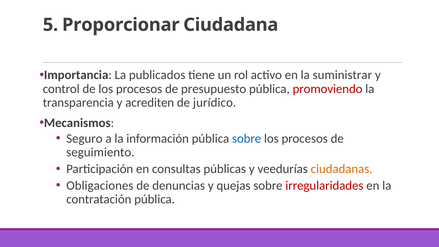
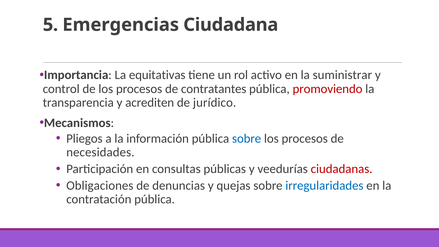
Proporcionar: Proporcionar -> Emergencias
publicados: publicados -> equitativas
presupuesto: presupuesto -> contratantes
Seguro: Seguro -> Pliegos
seguimiento: seguimiento -> necesidades
ciudadanas colour: orange -> red
irregularidades colour: red -> blue
